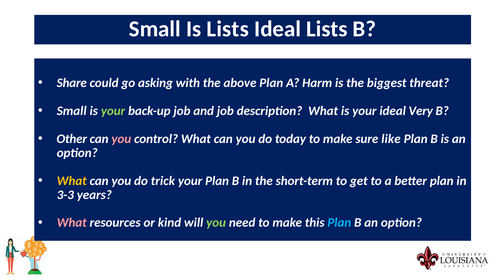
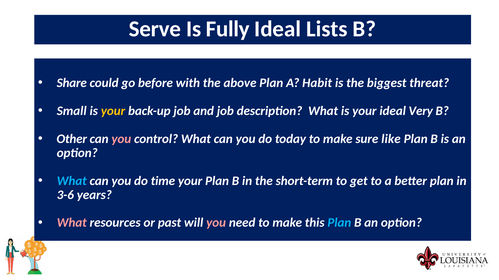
Small at (155, 29): Small -> Serve
Is Lists: Lists -> Fully
asking: asking -> before
Harm: Harm -> Habit
your at (113, 111) colour: light green -> yellow
What at (72, 181) colour: yellow -> light blue
trick: trick -> time
3-3: 3-3 -> 3-6
kind: kind -> past
you at (216, 223) colour: light green -> pink
